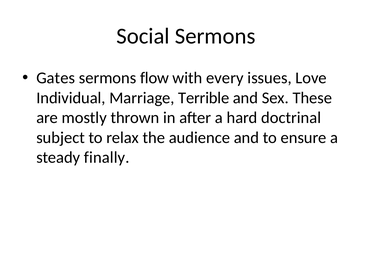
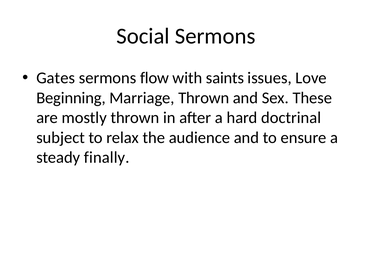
every: every -> saints
Individual: Individual -> Beginning
Marriage Terrible: Terrible -> Thrown
